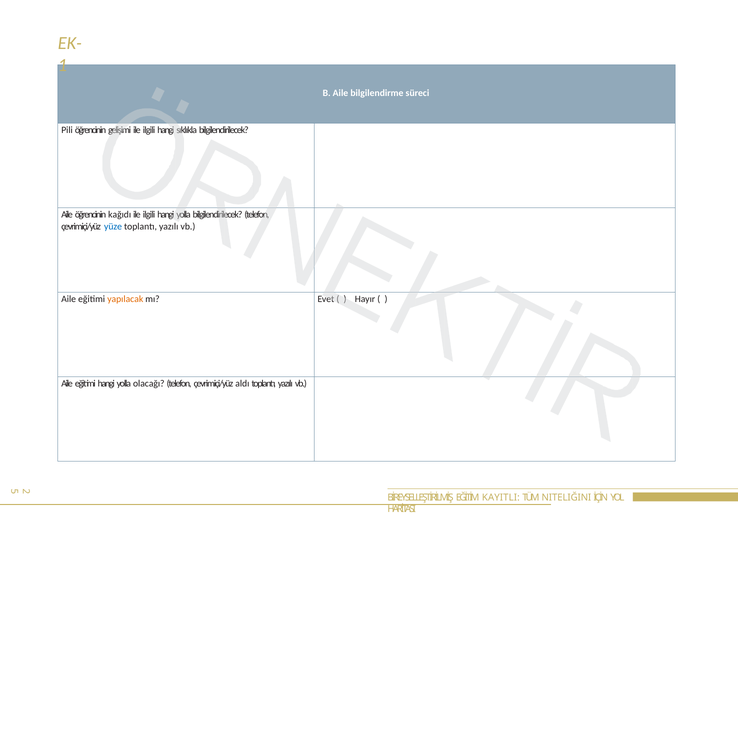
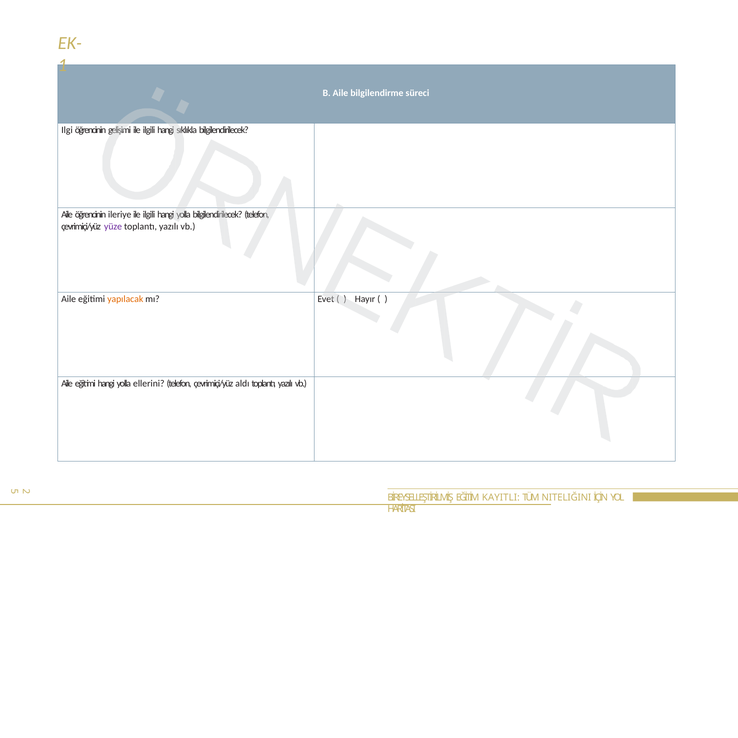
Pili: Pili -> Ilgi
kağıdı: kağıdı -> ileriye
yüze colour: blue -> purple
olacağı: olacağı -> ellerini
